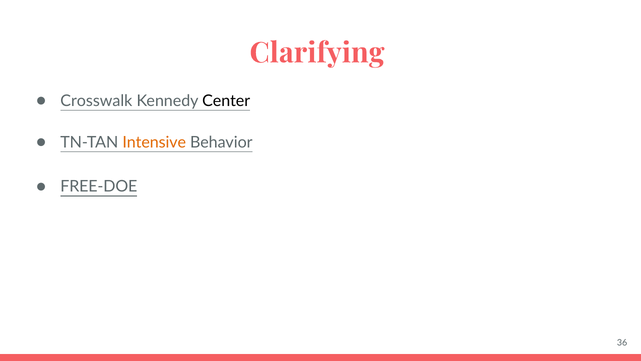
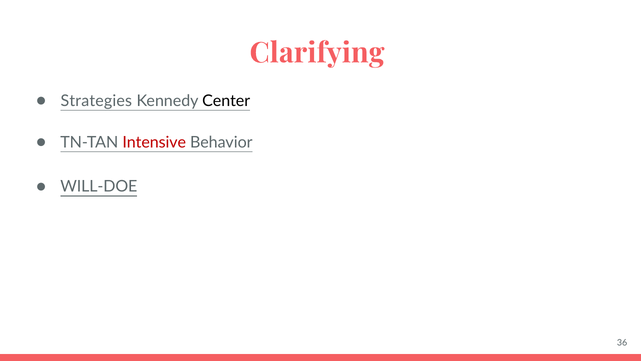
Crosswalk: Crosswalk -> Strategies
Intensive colour: orange -> red
FREE-DOE: FREE-DOE -> WILL-DOE
